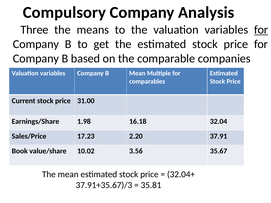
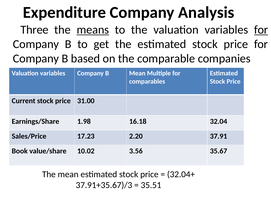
Compulsory: Compulsory -> Expenditure
means underline: none -> present
35.81: 35.81 -> 35.51
